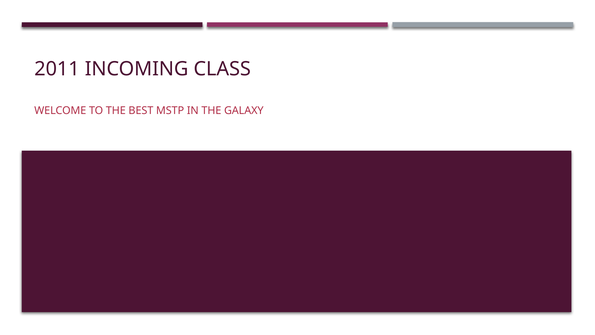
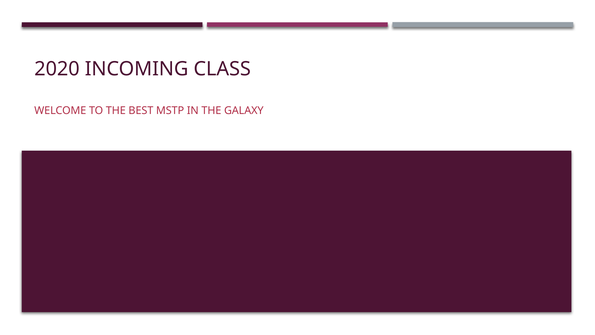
2011: 2011 -> 2020
